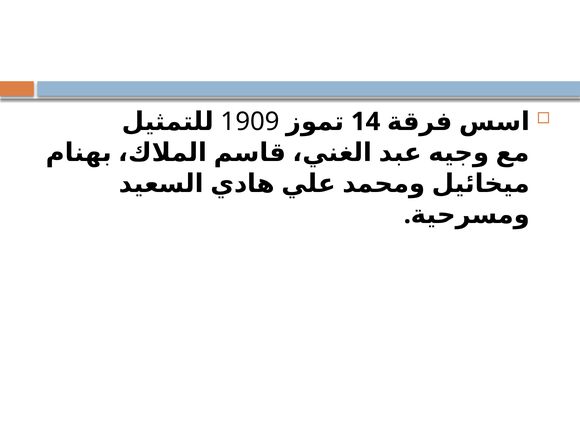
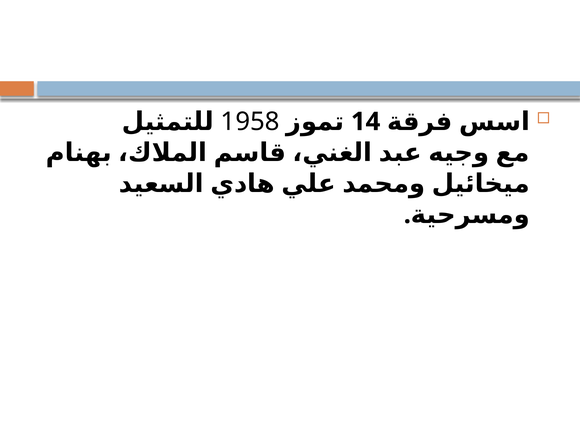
1909: 1909 -> 1958
